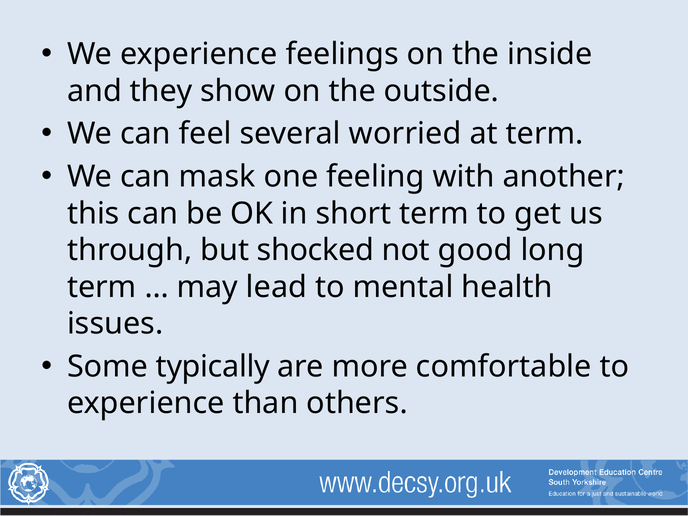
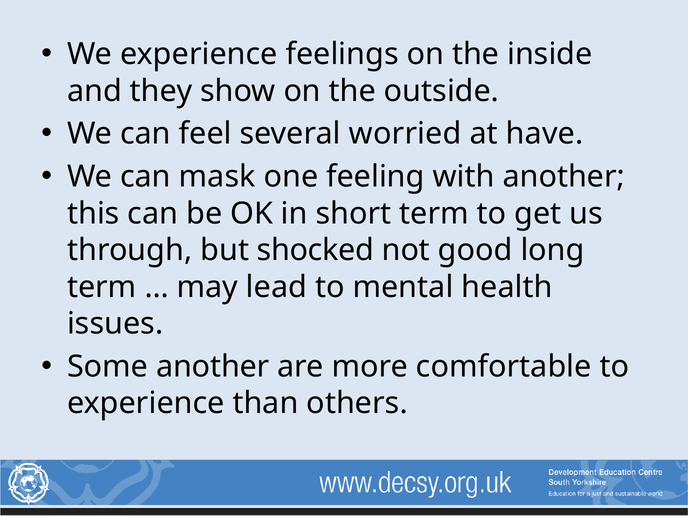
at term: term -> have
Some typically: typically -> another
